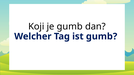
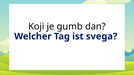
ist gumb: gumb -> svega
